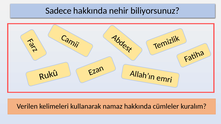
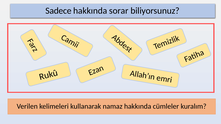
nehir: nehir -> sorar
